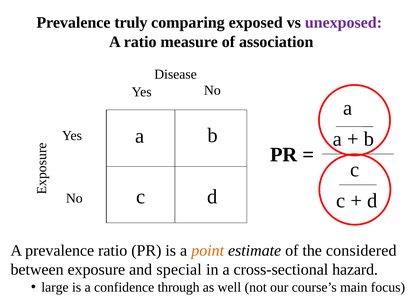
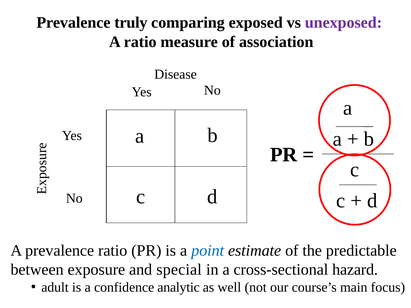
point colour: orange -> blue
considered: considered -> predictable
large: large -> adult
through: through -> analytic
